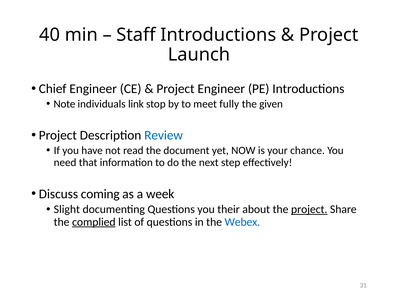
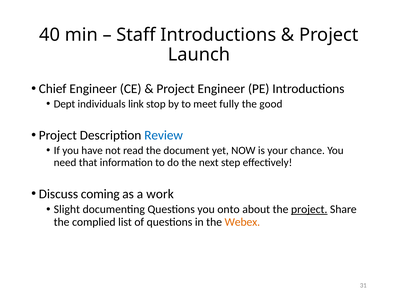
Note: Note -> Dept
given: given -> good
week: week -> work
their: their -> onto
complied underline: present -> none
Webex colour: blue -> orange
